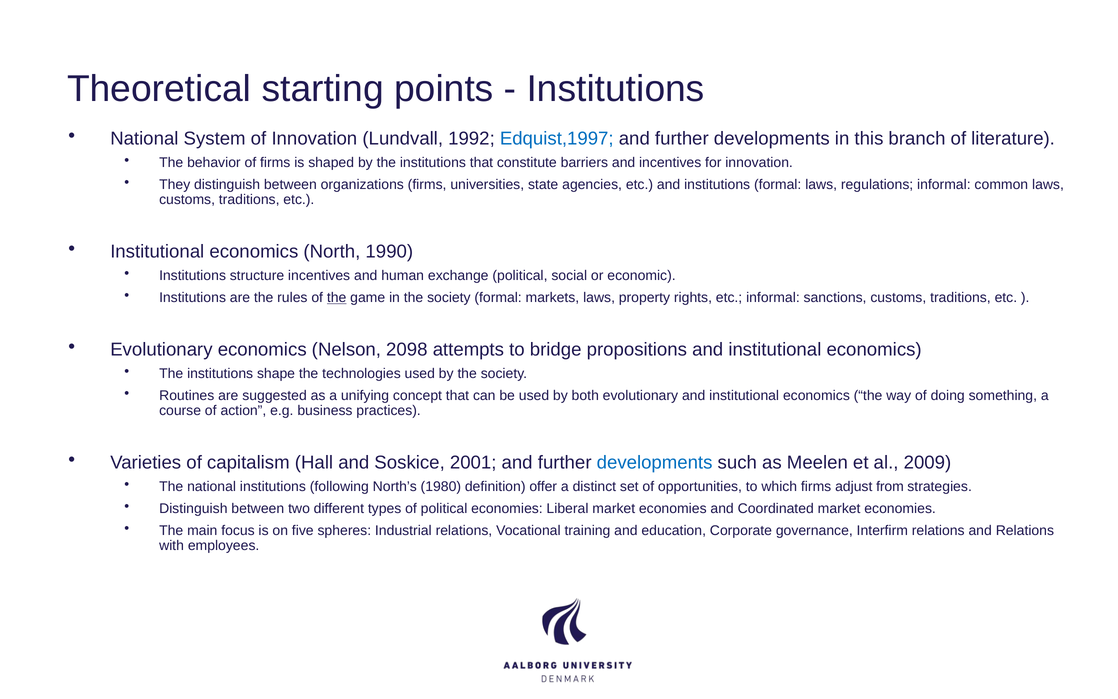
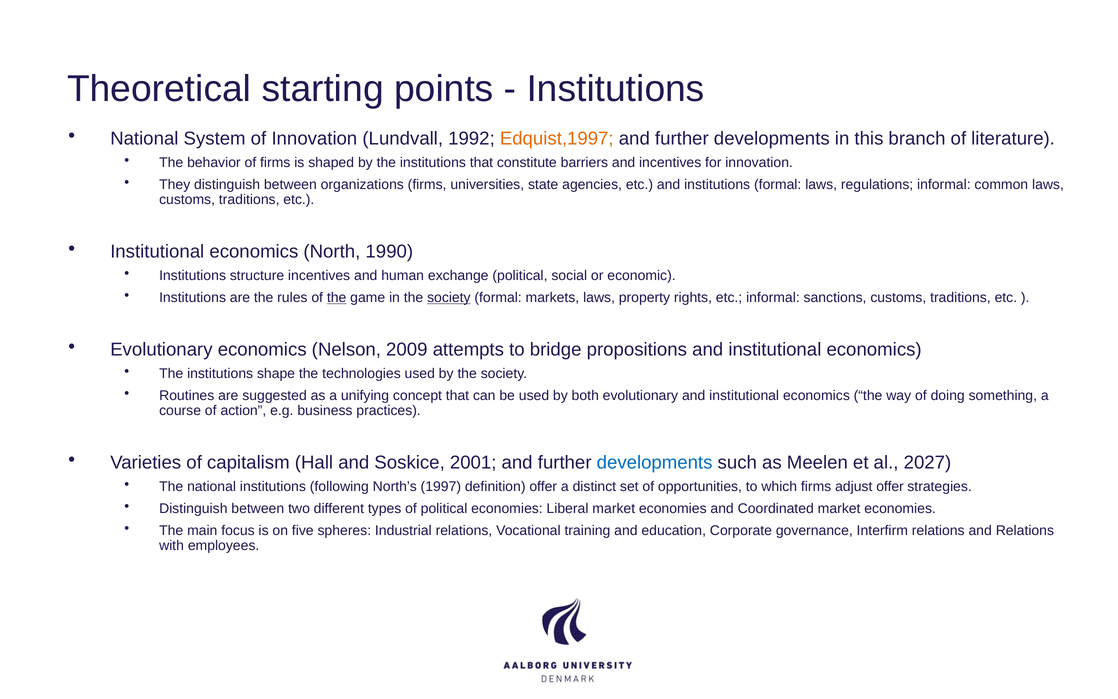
Edquist,1997 colour: blue -> orange
society at (449, 298) underline: none -> present
2098: 2098 -> 2009
2009: 2009 -> 2027
1980: 1980 -> 1997
adjust from: from -> offer
